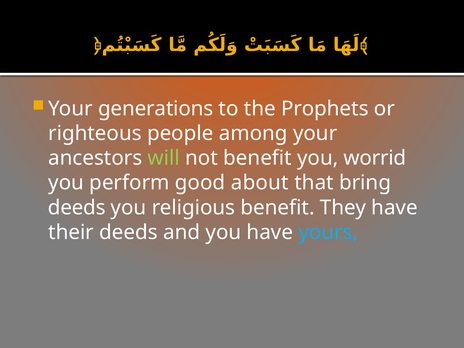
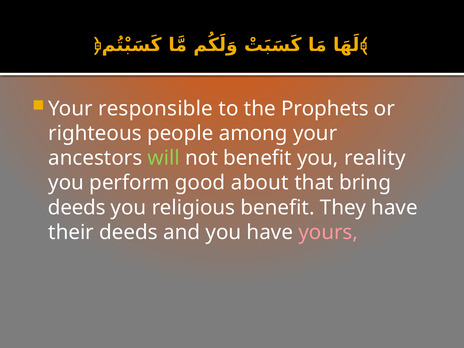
generations: generations -> responsible
worrid: worrid -> reality
yours colour: light blue -> pink
